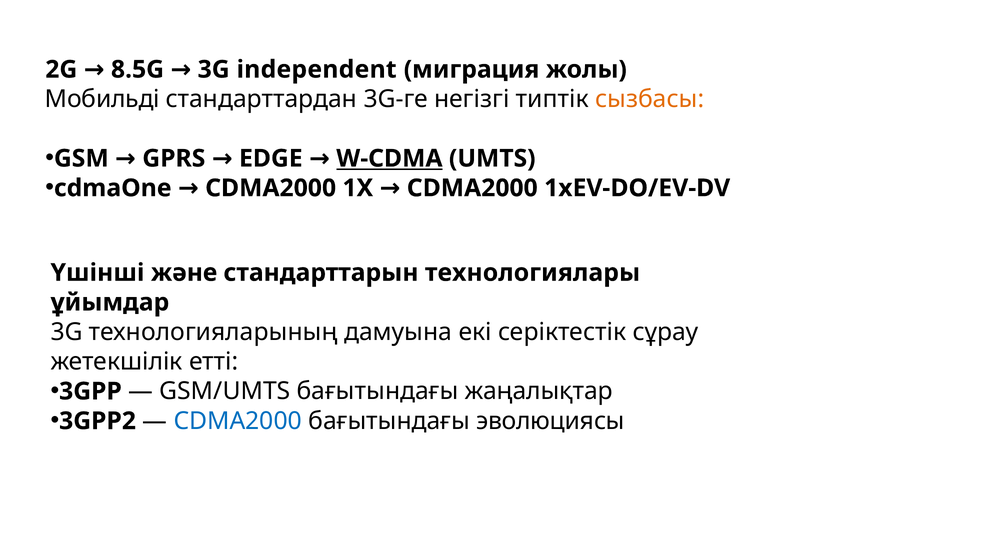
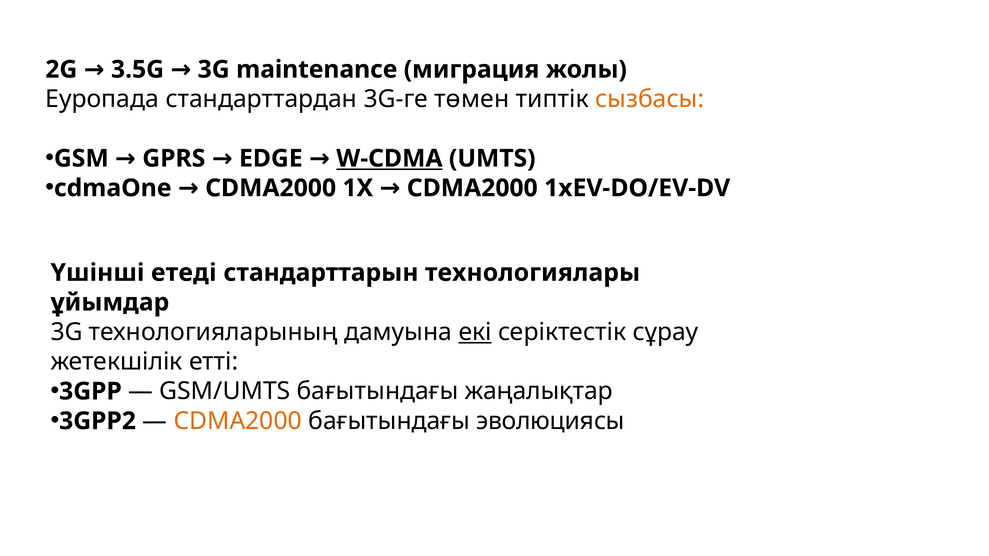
independent: independent -> maintenance
8.5G: 8.5G -> 3.5G
Мобильді: Мобильді -> Еуропада
негізгі: негізгі -> төмен
және: және -> етеді
екі underline: none -> present
CDMA2000 at (238, 421) colour: blue -> orange
